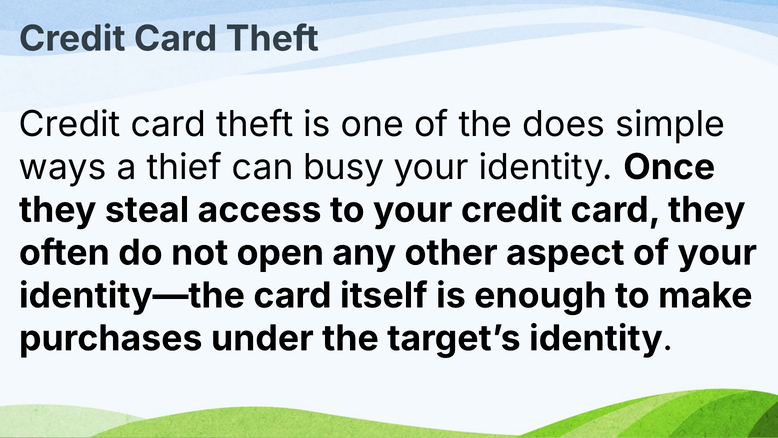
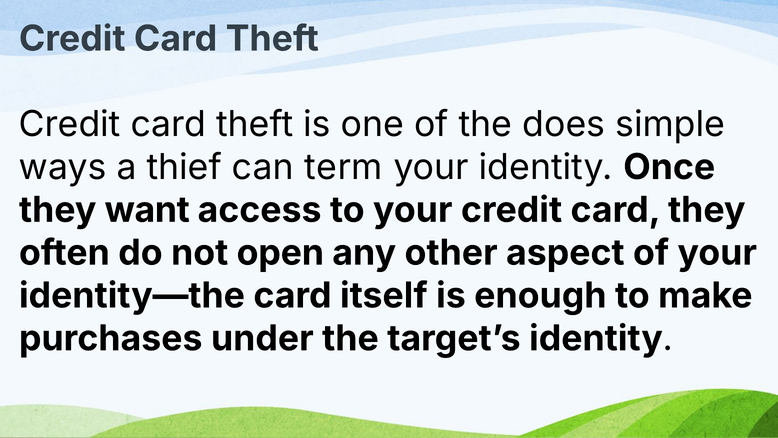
busy: busy -> term
steal: steal -> want
